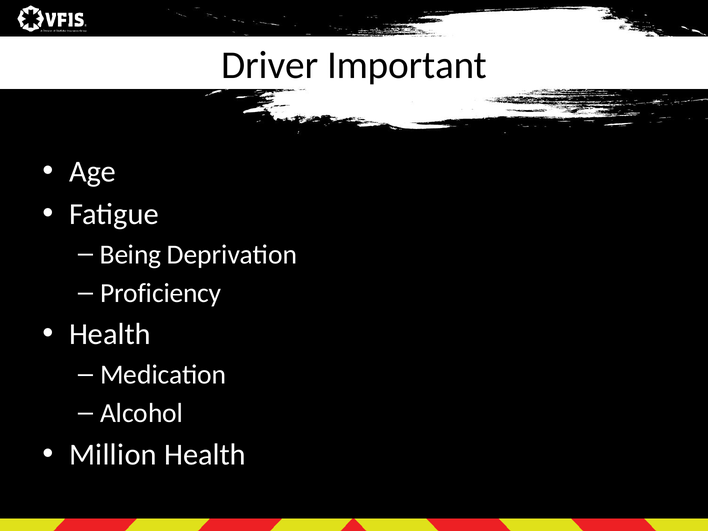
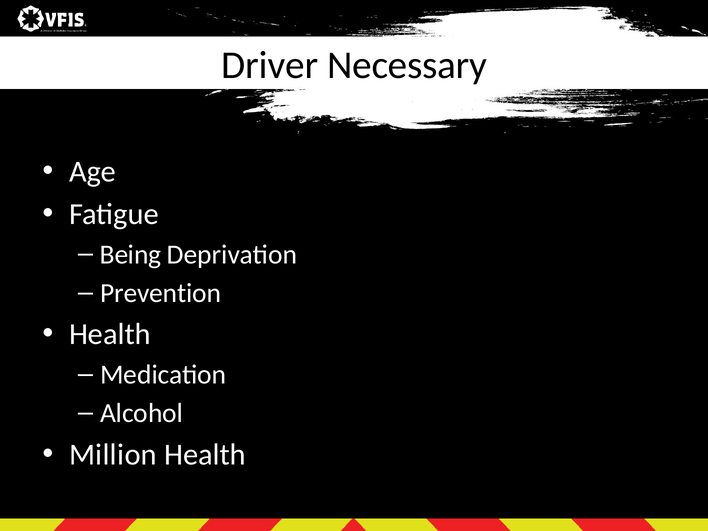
Important: Important -> Necessary
Proficiency: Proficiency -> Prevention
